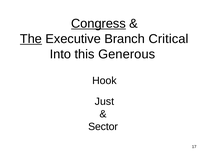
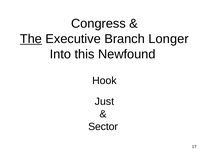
Congress underline: present -> none
Critical: Critical -> Longer
Generous: Generous -> Newfound
